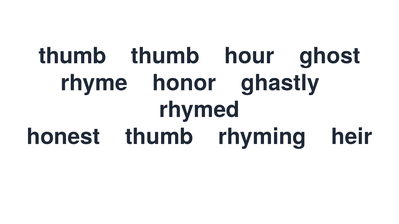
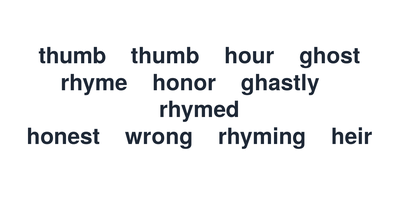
honest thumb: thumb -> wrong
